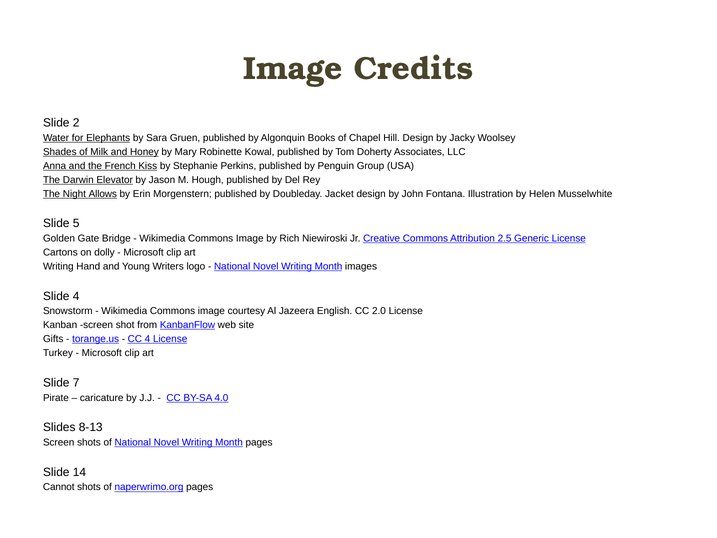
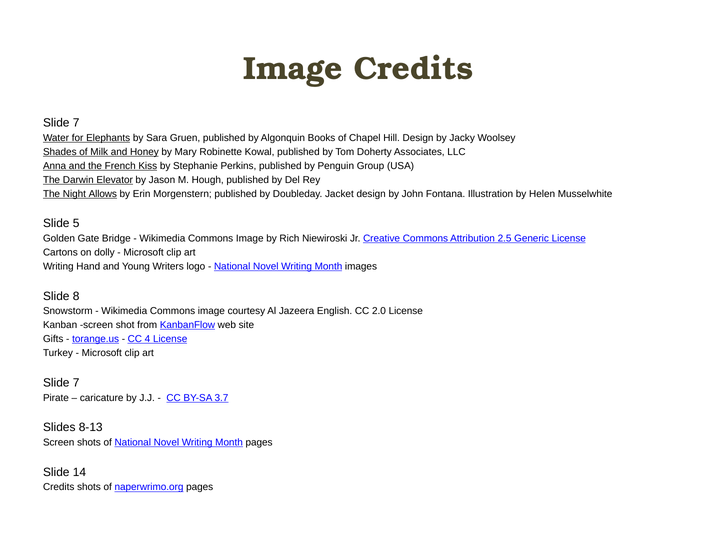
2 at (76, 123): 2 -> 7
Slide 4: 4 -> 8
4.0: 4.0 -> 3.7
Cannot at (59, 487): Cannot -> Credits
